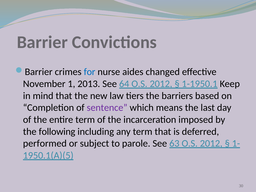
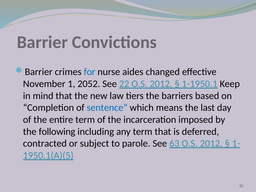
2013: 2013 -> 2052
64: 64 -> 22
sentence colour: purple -> blue
performed: performed -> contracted
